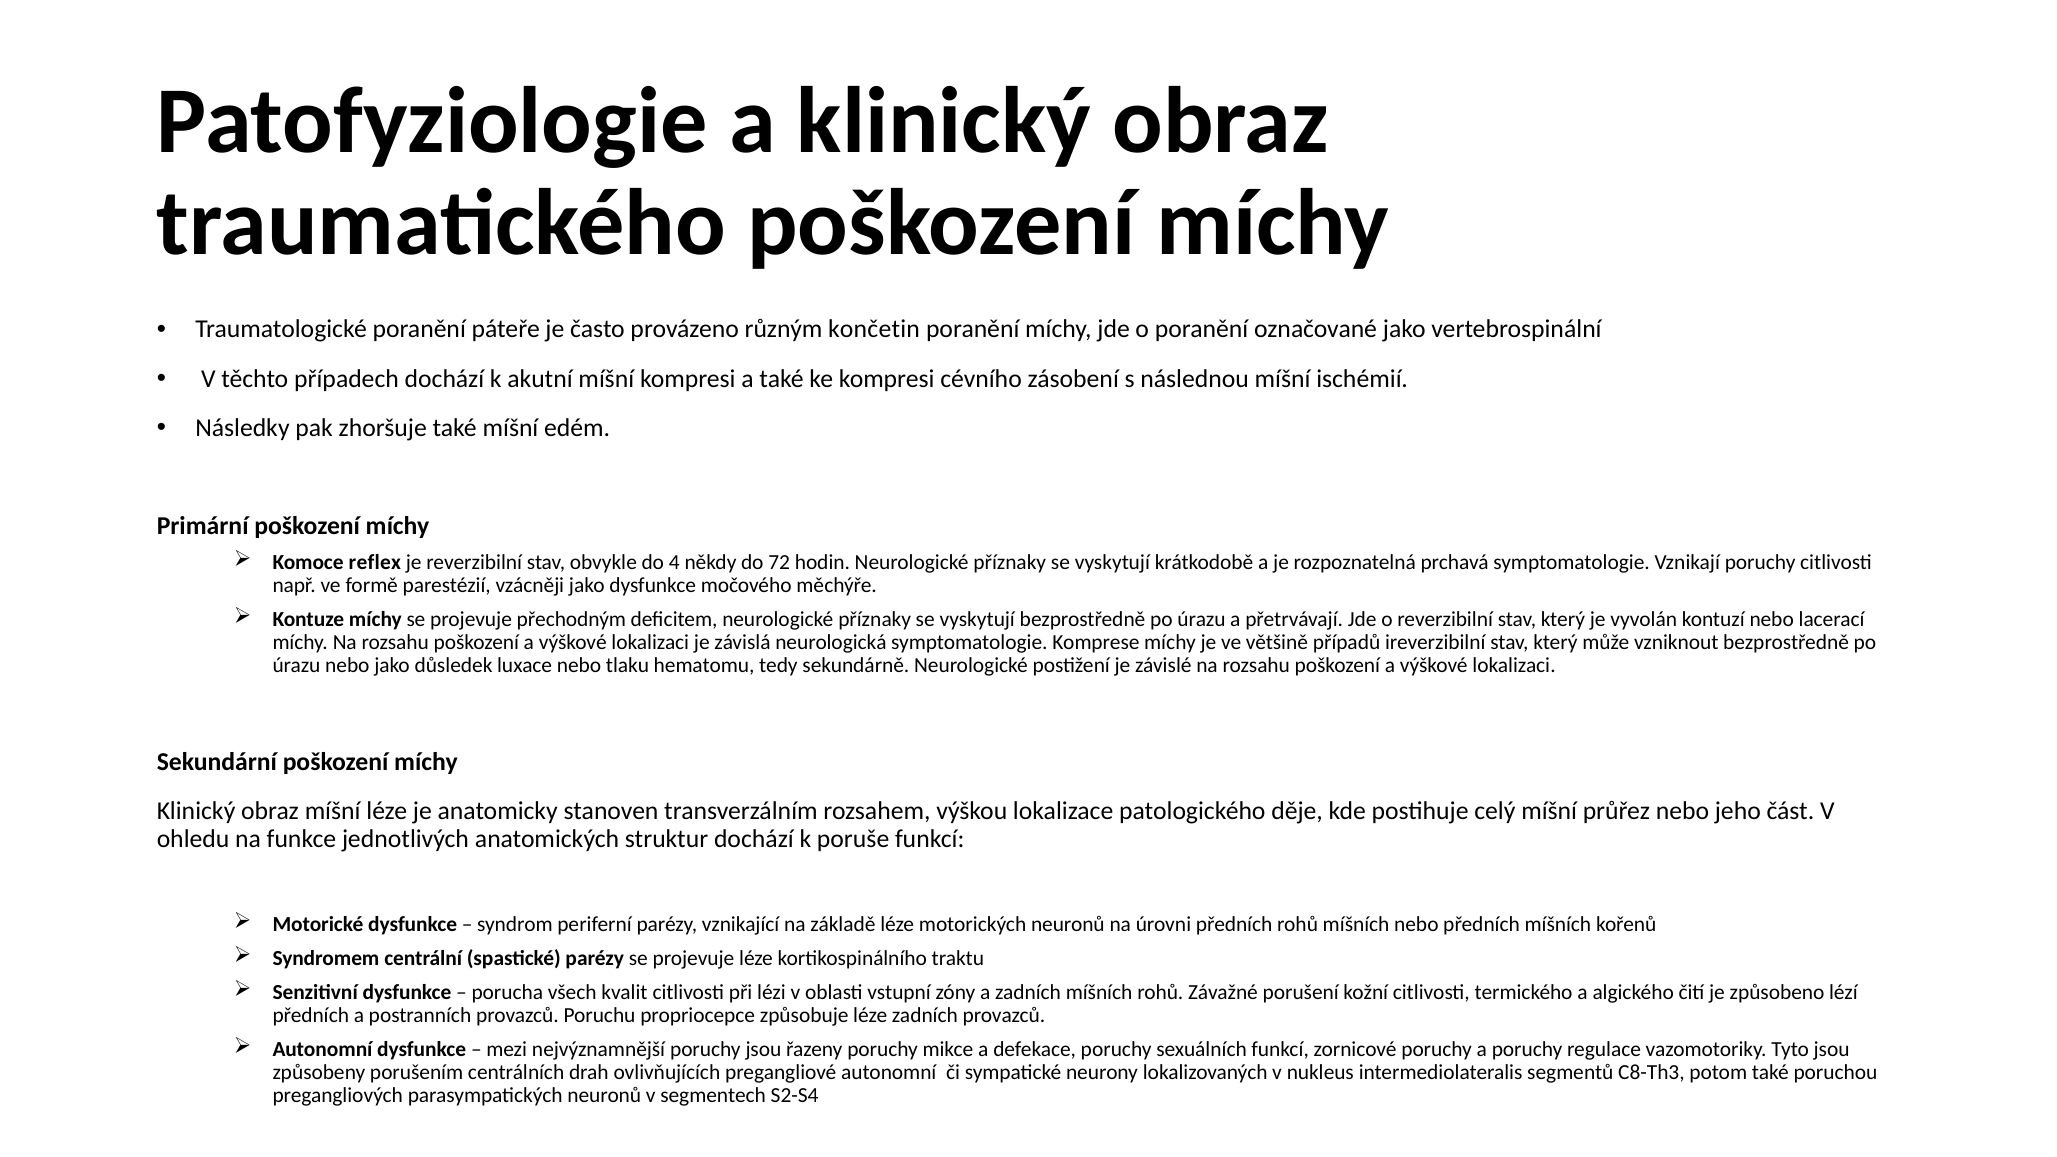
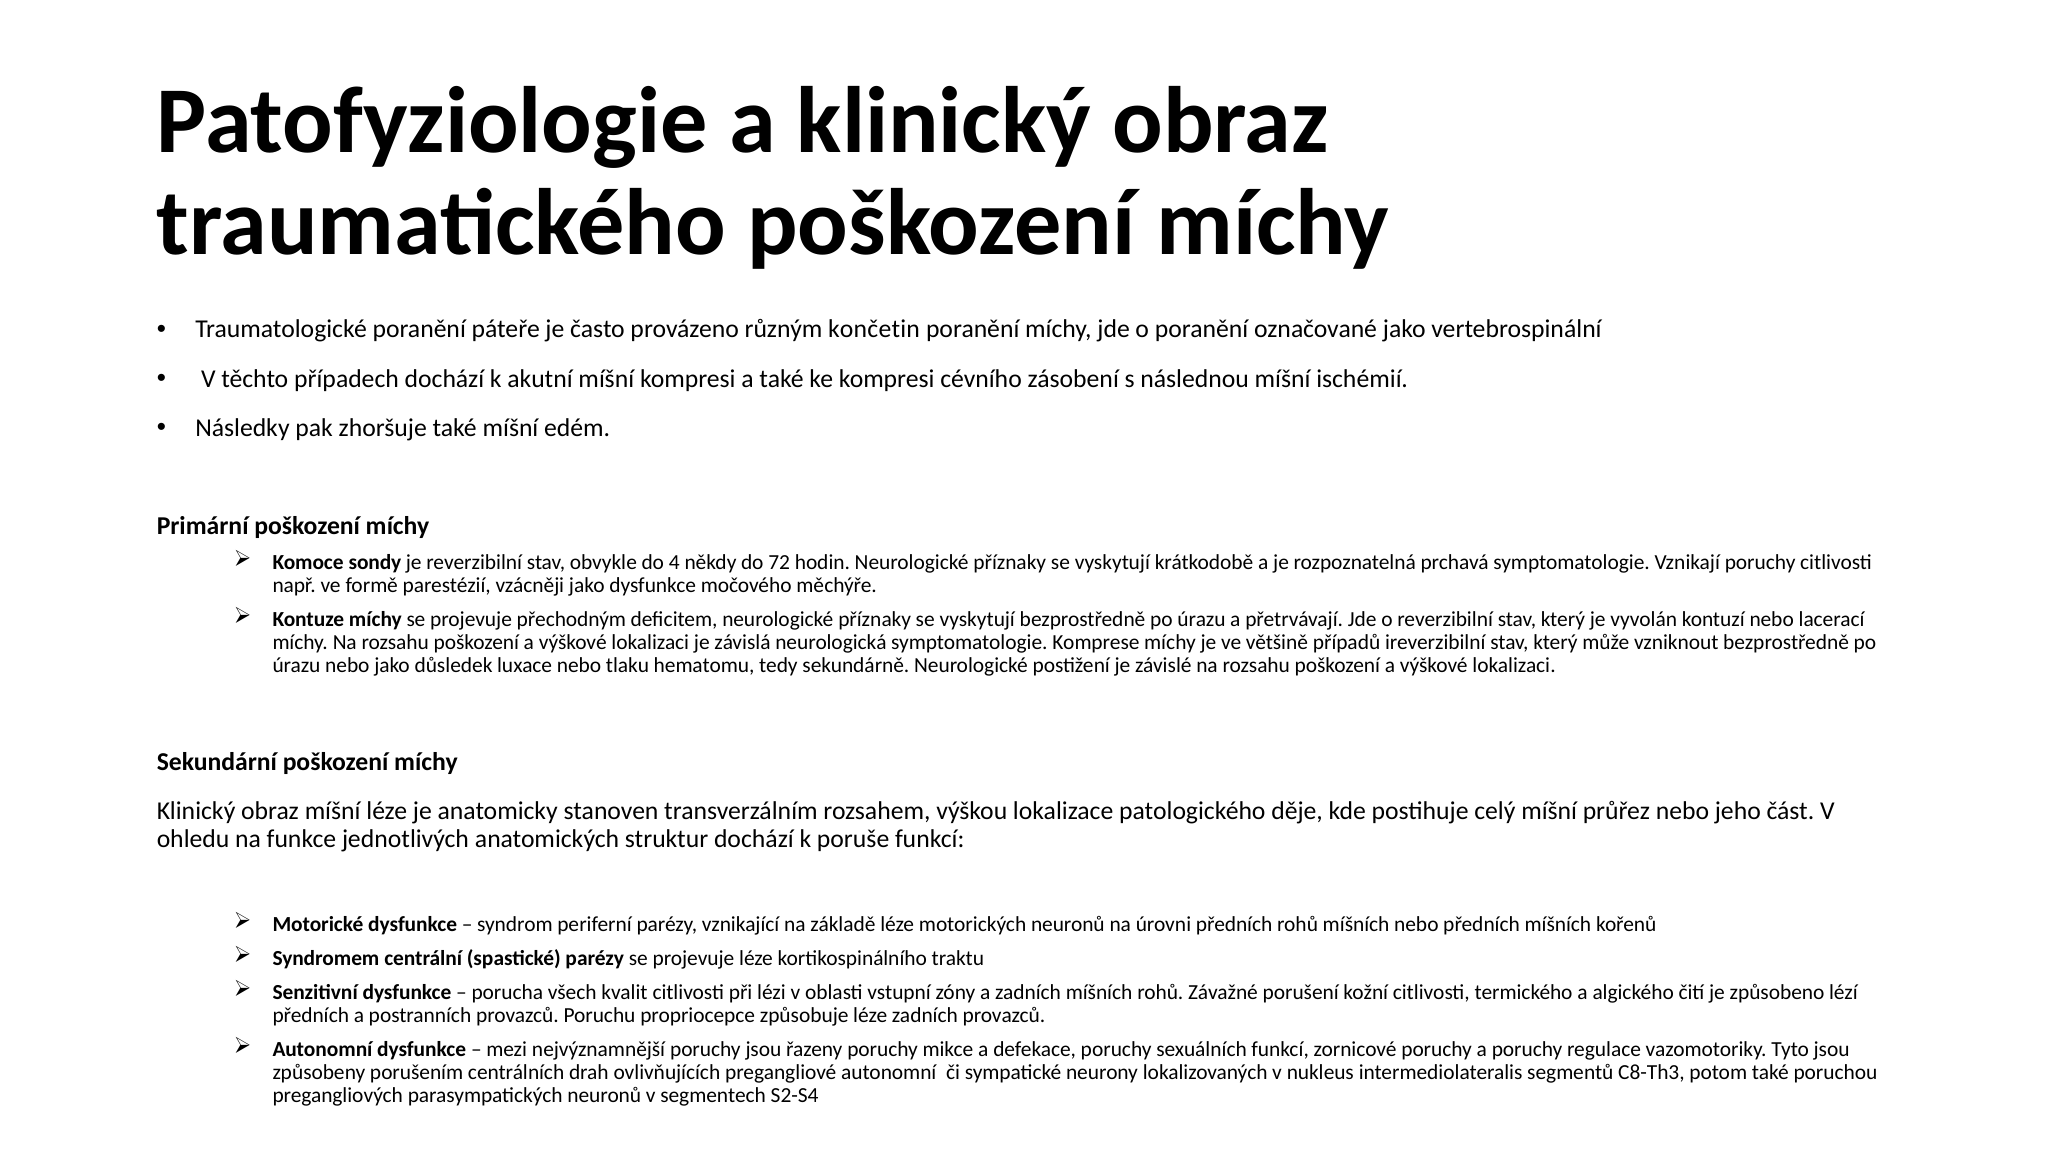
reflex: reflex -> sondy
